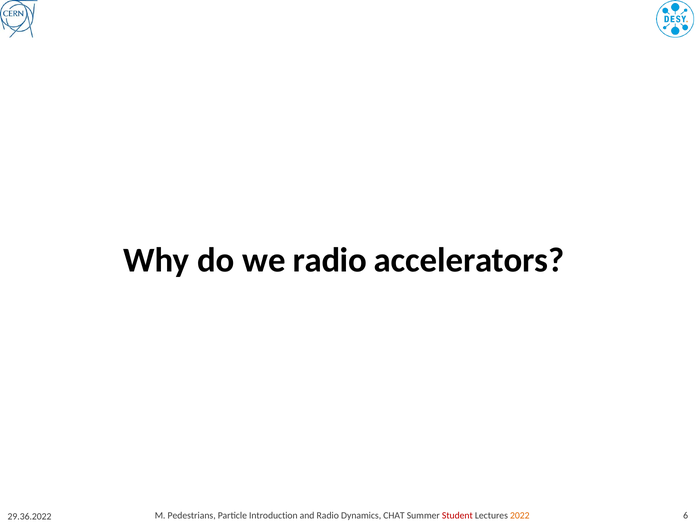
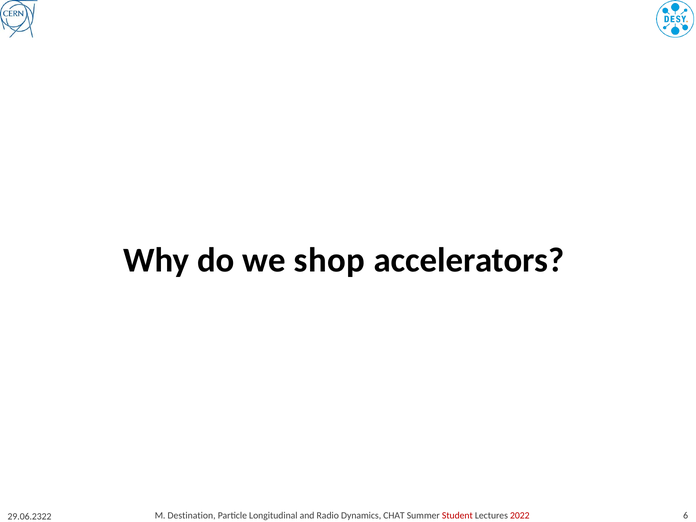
we radio: radio -> shop
Pedestrians: Pedestrians -> Destination
Introduction: Introduction -> Longitudinal
2022 colour: orange -> red
29.36.2022: 29.36.2022 -> 29.06.2322
